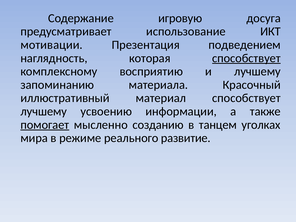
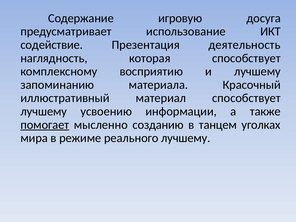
мотивации: мотивации -> содействие
подведением: подведением -> деятельность
способствует at (246, 58) underline: present -> none
реального развитие: развитие -> лучшему
